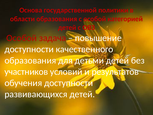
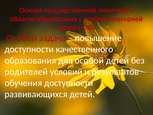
для детьми: детьми -> особой
участников: участников -> родителей
